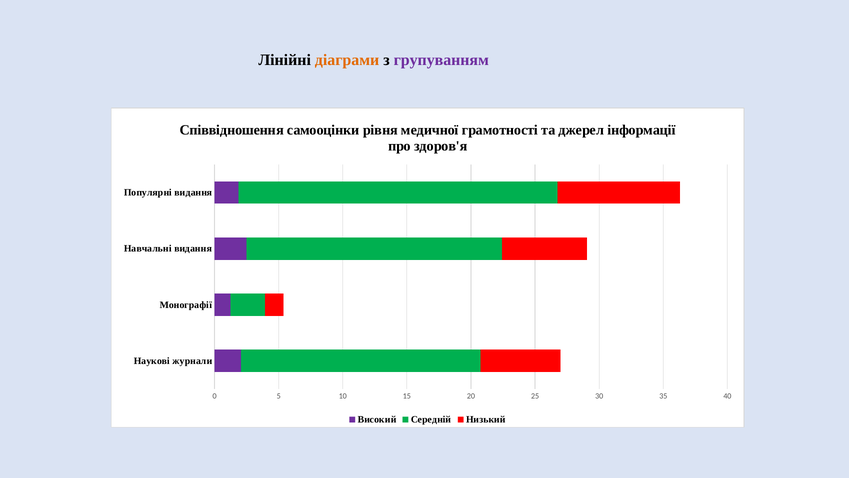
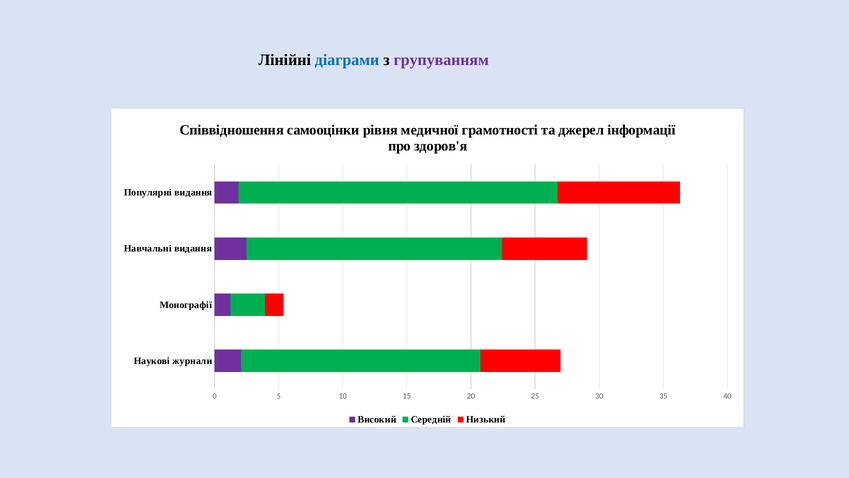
діаграми colour: orange -> blue
